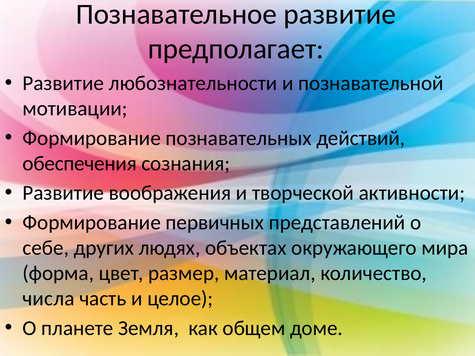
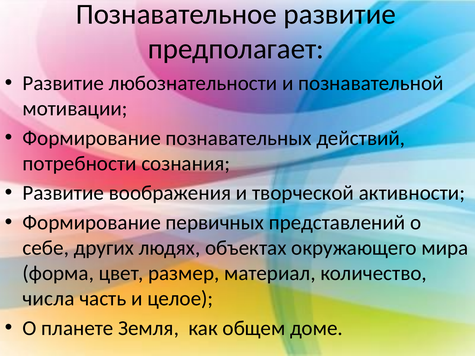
обеспечения: обеспечения -> потребности
